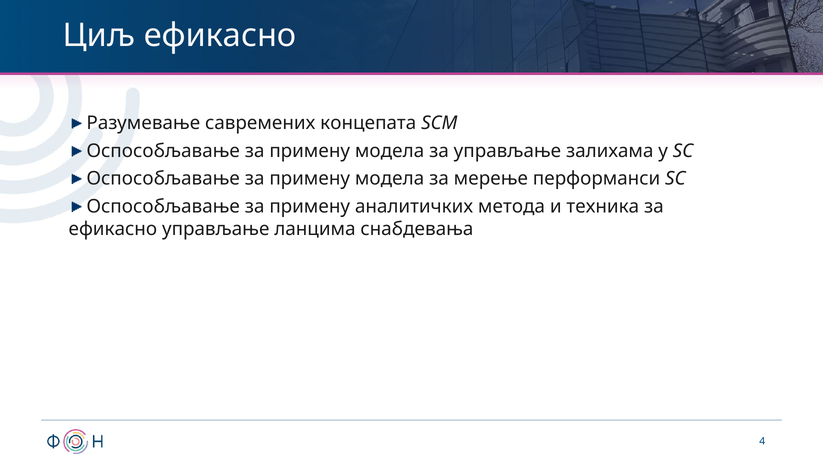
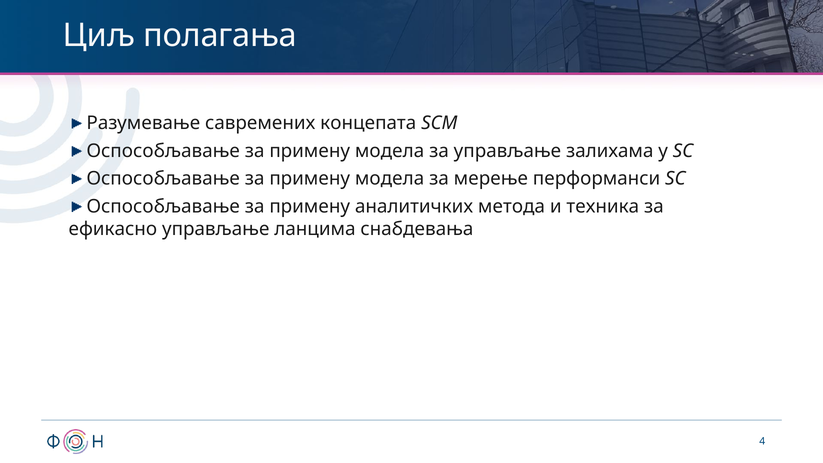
Циљ eфикaснo: eфикaснo -> полагања
